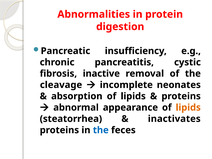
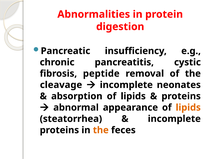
inactive: inactive -> peptide
inactivates at (174, 119): inactivates -> incomplete
the at (101, 130) colour: blue -> orange
